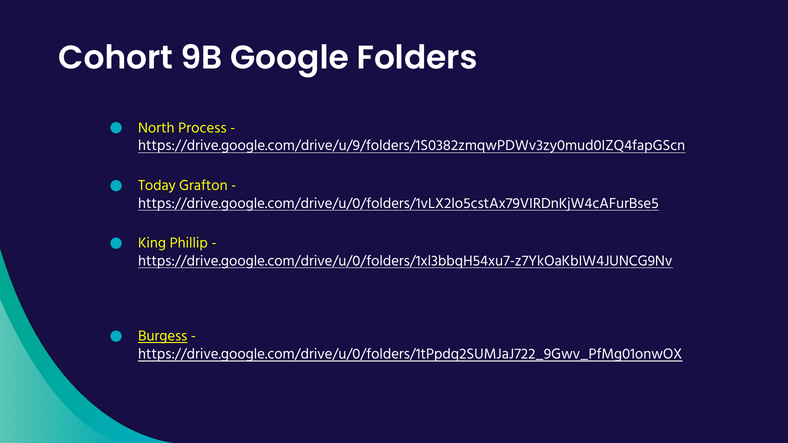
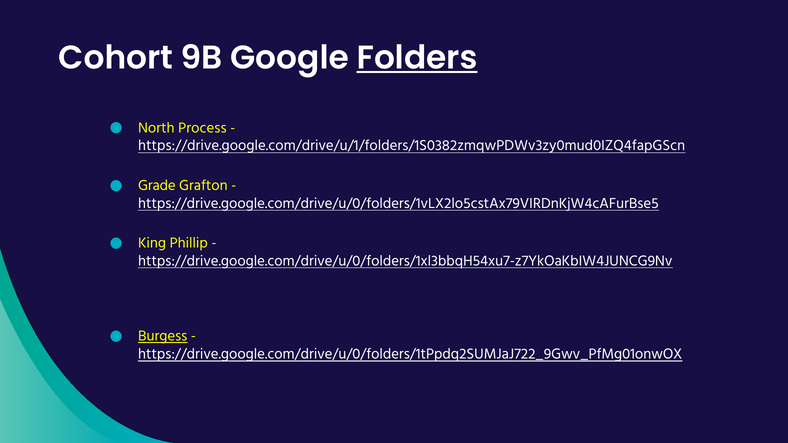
Folders underline: none -> present
https://drive.google.com/drive/u/9/folders/1S0382zmqwPDWv3zy0mud0IZQ4fapGScn: https://drive.google.com/drive/u/9/folders/1S0382zmqwPDWv3zy0mud0IZQ4fapGScn -> https://drive.google.com/drive/u/1/folders/1S0382zmqwPDWv3zy0mud0IZQ4fapGScn
Today: Today -> Grade
